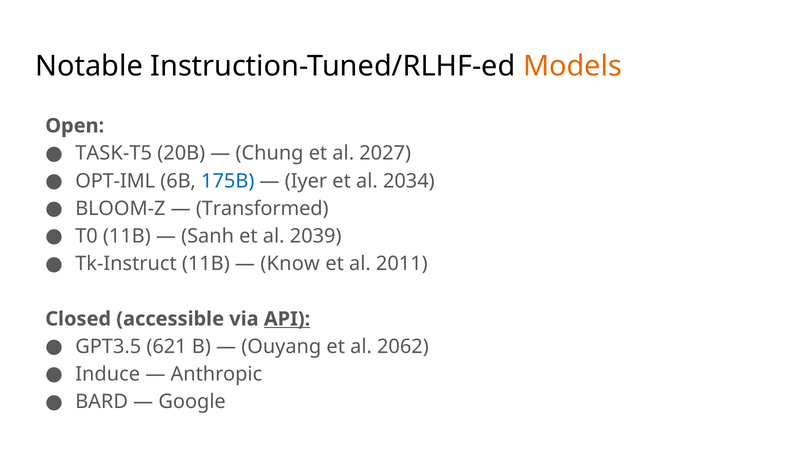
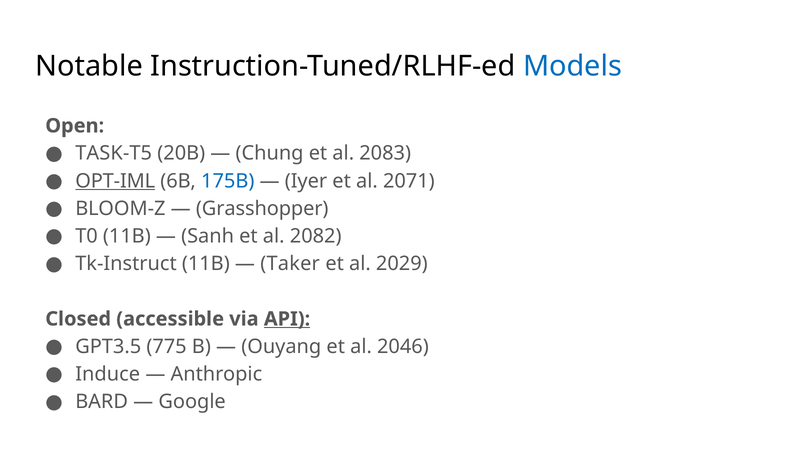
Models colour: orange -> blue
2027: 2027 -> 2083
OPT-IML underline: none -> present
2034: 2034 -> 2071
Transformed: Transformed -> Grasshopper
2039: 2039 -> 2082
Know: Know -> Taker
2011: 2011 -> 2029
621: 621 -> 775
2062: 2062 -> 2046
